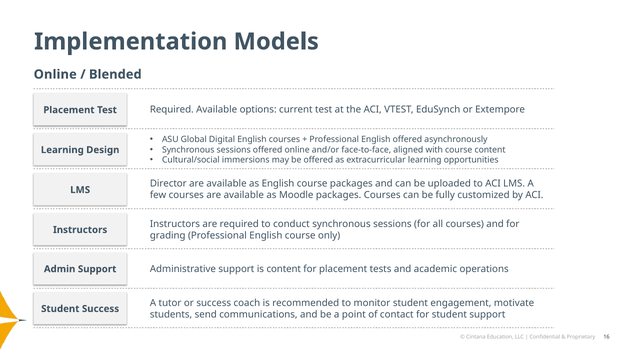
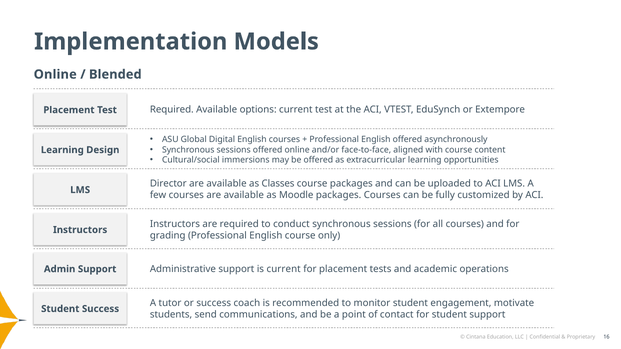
as English: English -> Classes
is content: content -> current
